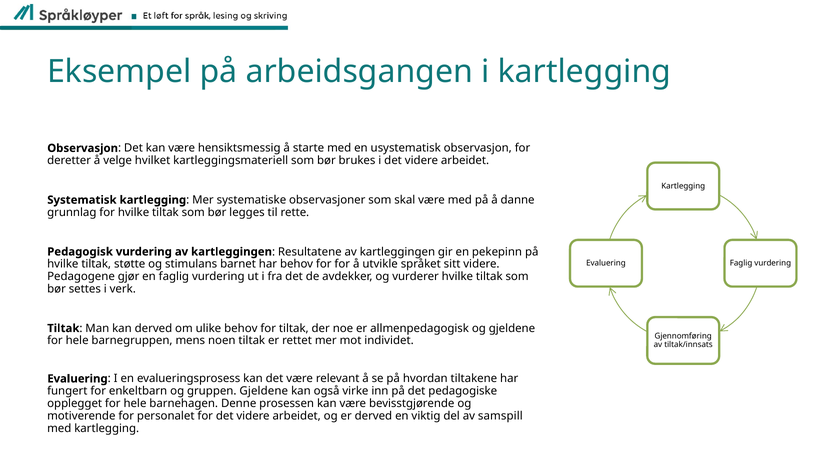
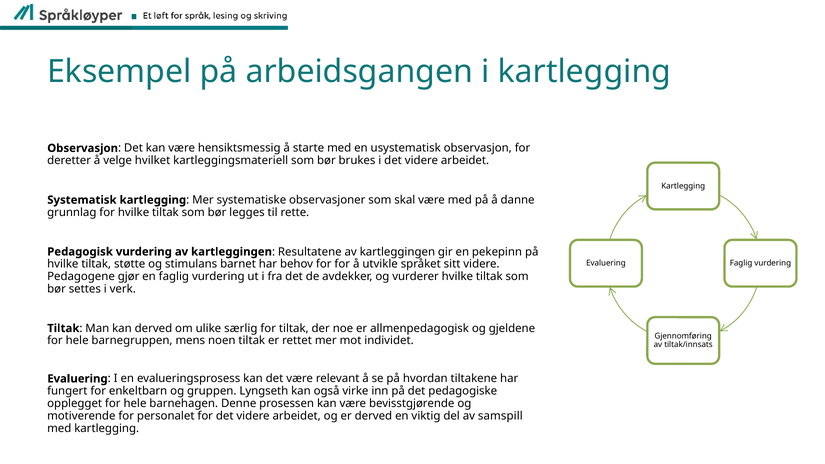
ulike behov: behov -> særlig
gruppen Gjeldene: Gjeldene -> Lyngseth
